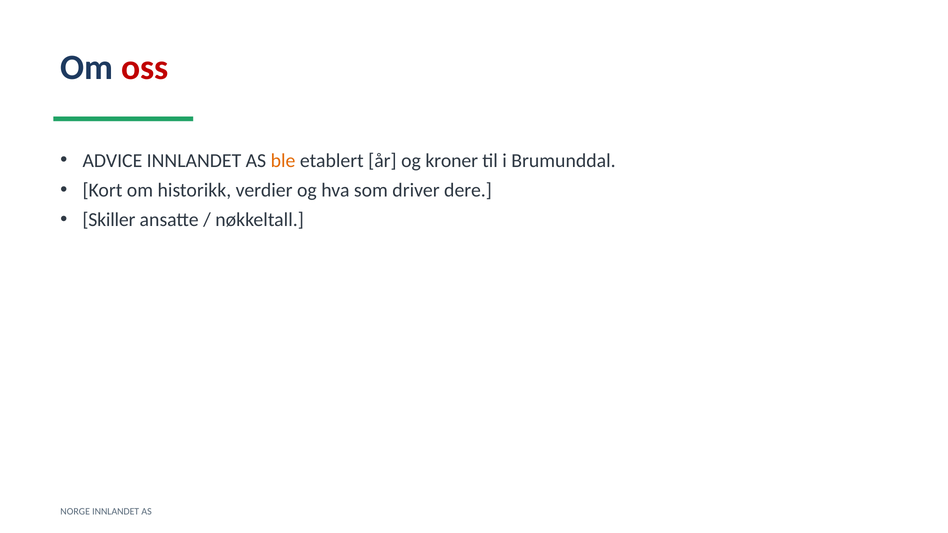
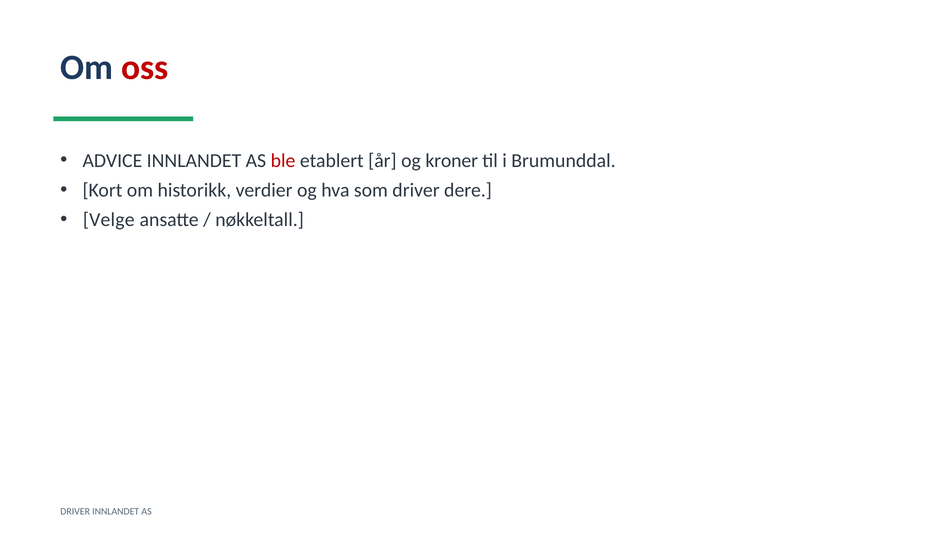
ble colour: orange -> red
Skiller: Skiller -> Velge
NORGE at (75, 512): NORGE -> DRIVER
